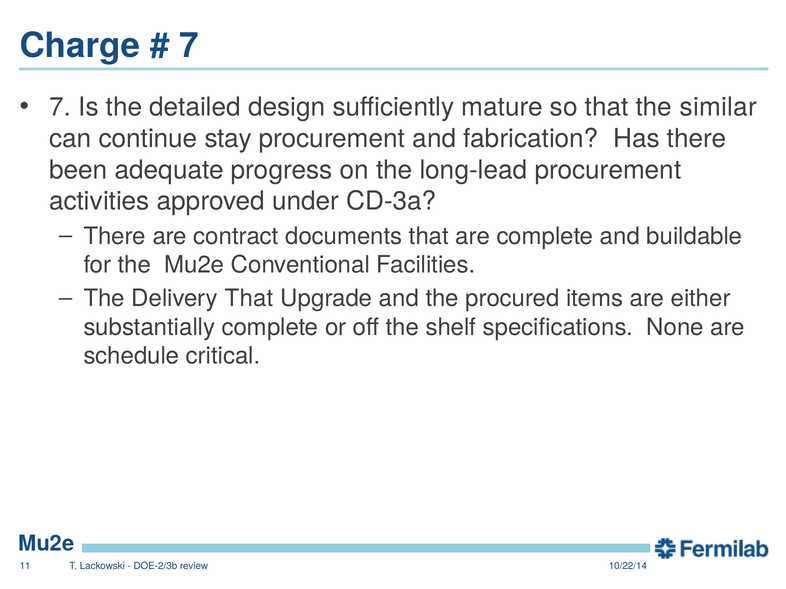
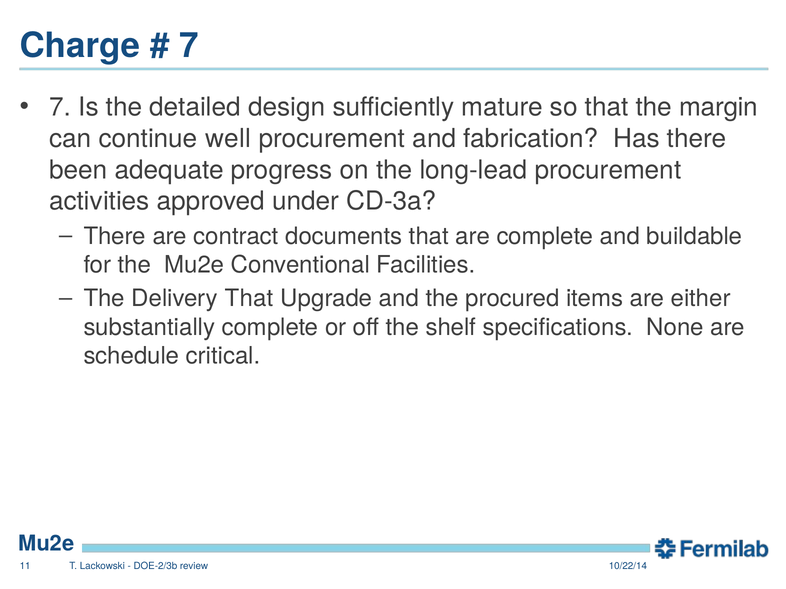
similar: similar -> margin
stay: stay -> well
